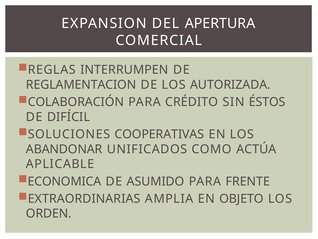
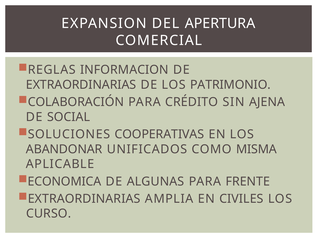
INTERRUMPEN: INTERRUMPEN -> INFORMACION
REGLAMENTACION at (81, 85): REGLAMENTACION -> EXTRAORDINARIAS
AUTORIZADA: AUTORIZADA -> PATRIMONIO
ÉSTOS: ÉSTOS -> AJENA
DIFÍCIL: DIFÍCIL -> SOCIAL
ACTÚA: ACTÚA -> MISMA
ASUMIDO: ASUMIDO -> ALGUNAS
OBJETO: OBJETO -> CIVILES
ORDEN: ORDEN -> CURSO
